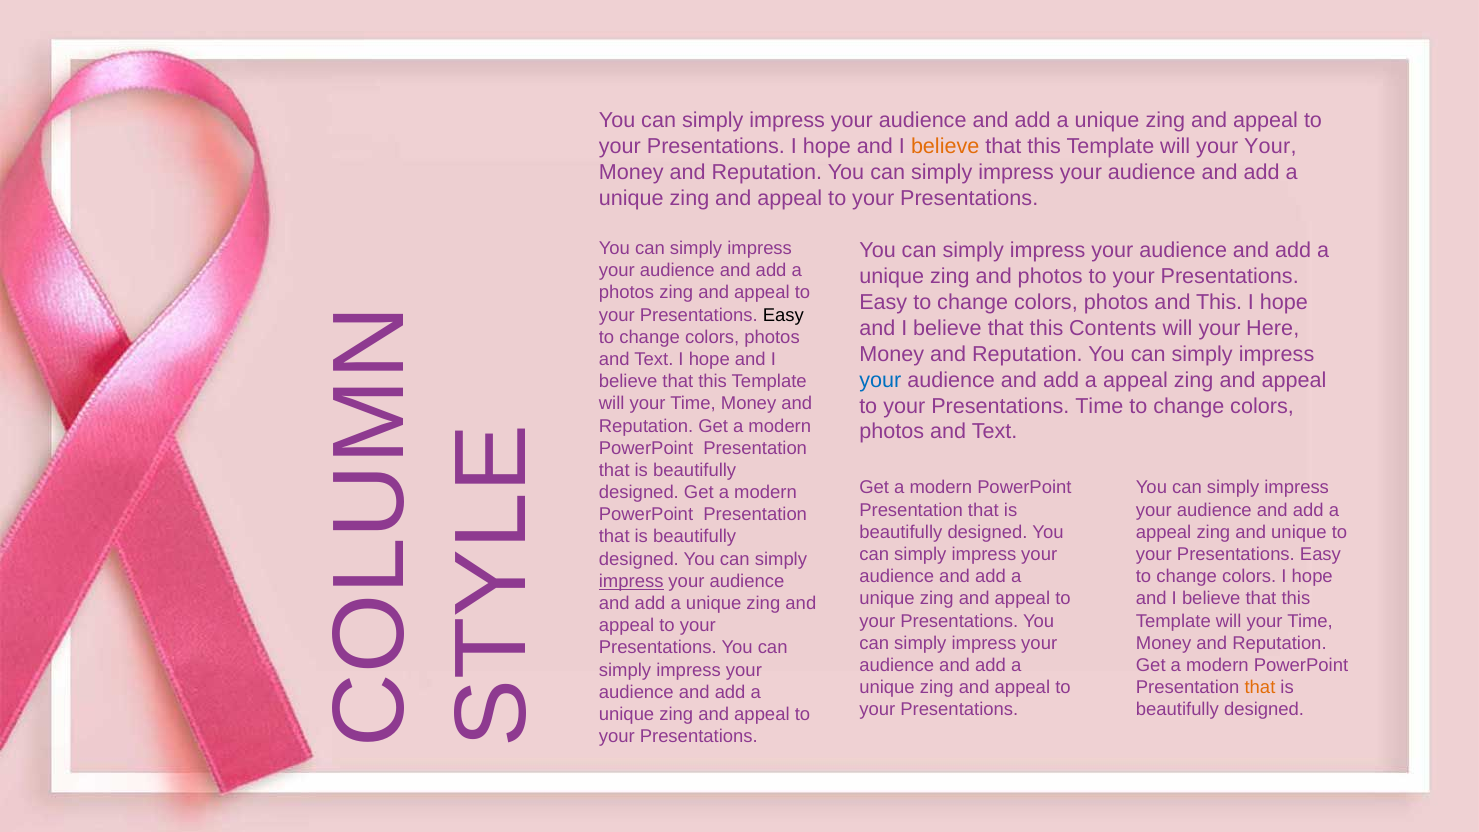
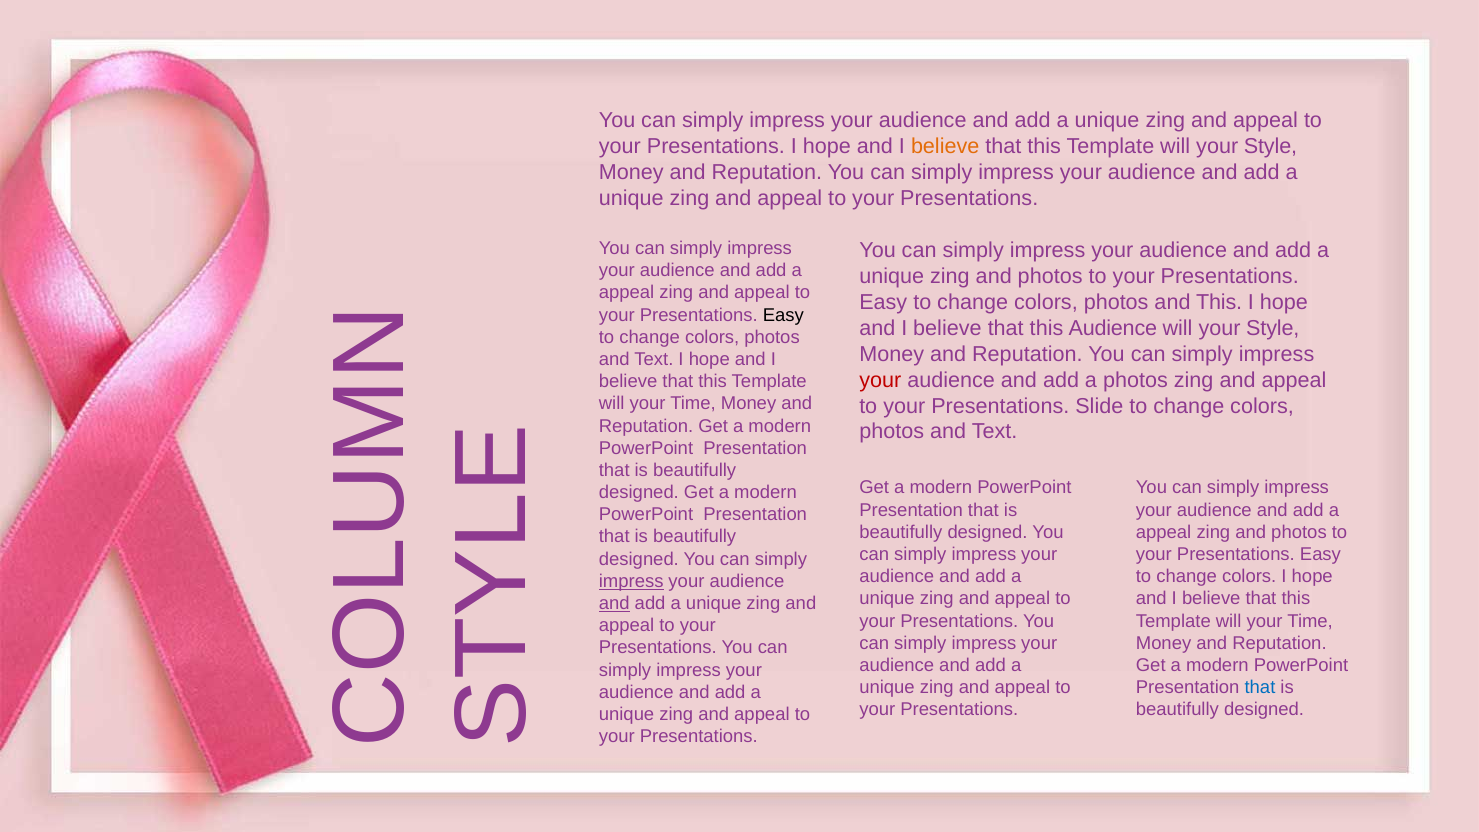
Template will your Your: Your -> Style
photos at (627, 293): photos -> appeal
this Contents: Contents -> Audience
Here at (1273, 328): Here -> Style
your at (880, 380) colour: blue -> red
appeal at (1135, 380): appeal -> photos
Presentations Time: Time -> Slide
unique at (1299, 532): unique -> photos
and at (614, 603) underline: none -> present
that at (1260, 687) colour: orange -> blue
